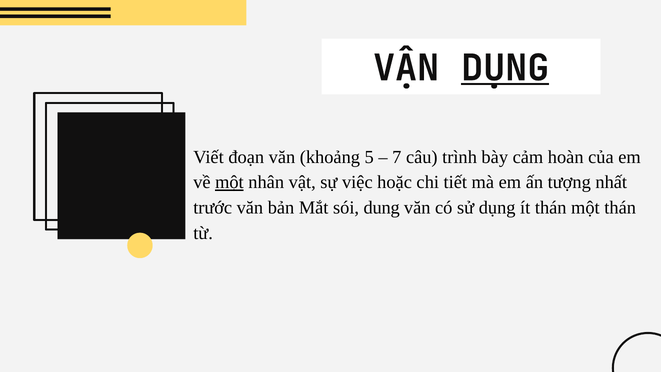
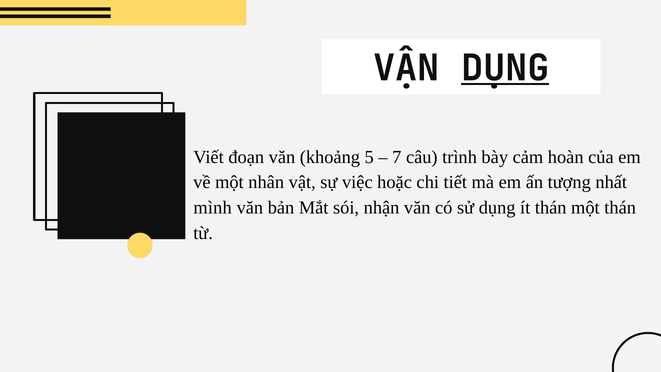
một at (229, 182) underline: present -> none
trước: trước -> mình
dung: dung -> nhận
